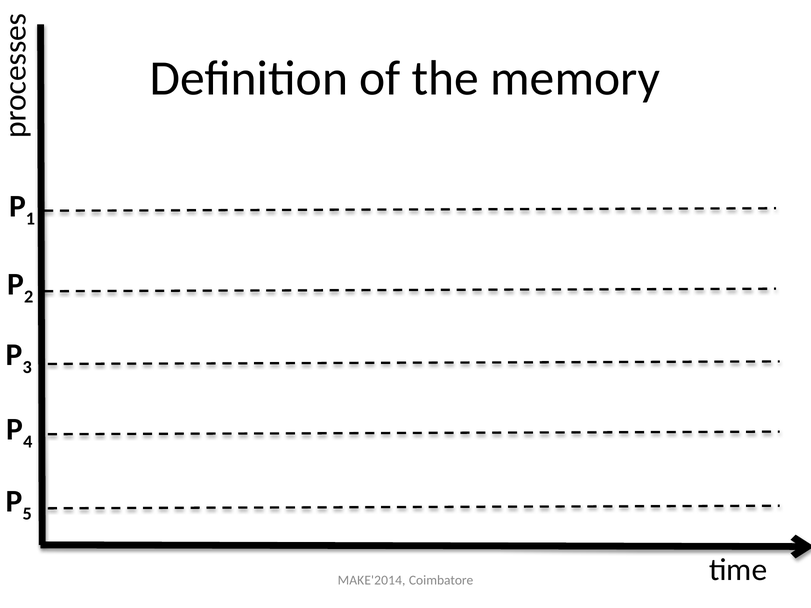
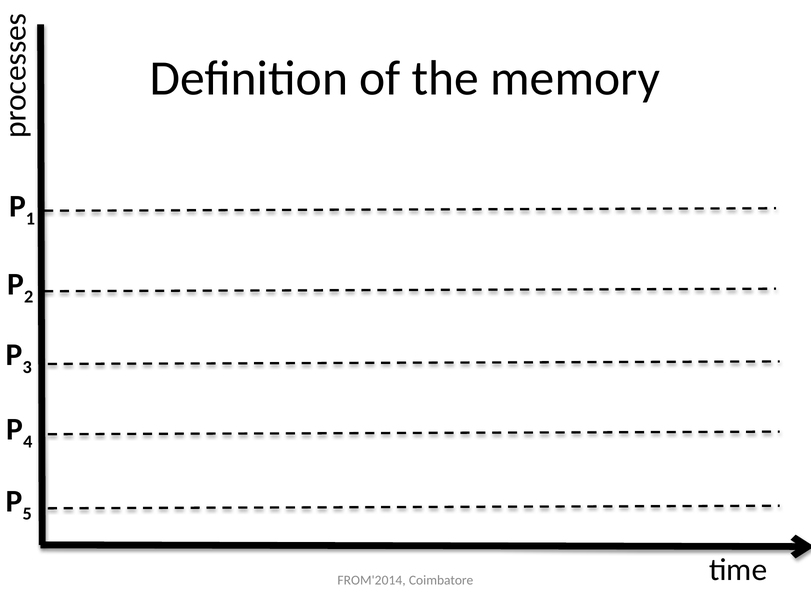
MAKE'2014: MAKE'2014 -> FROM'2014
